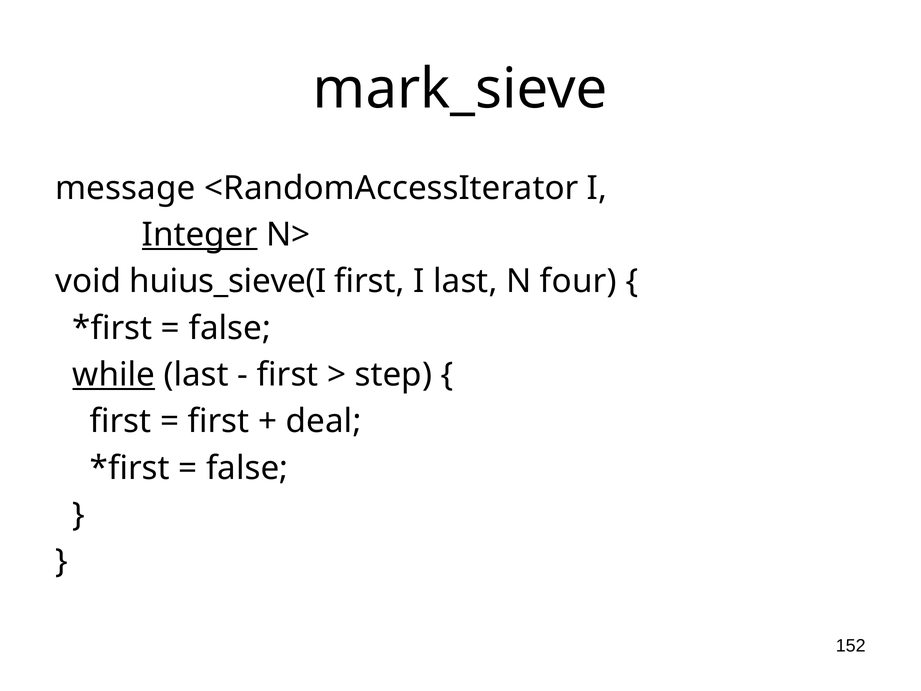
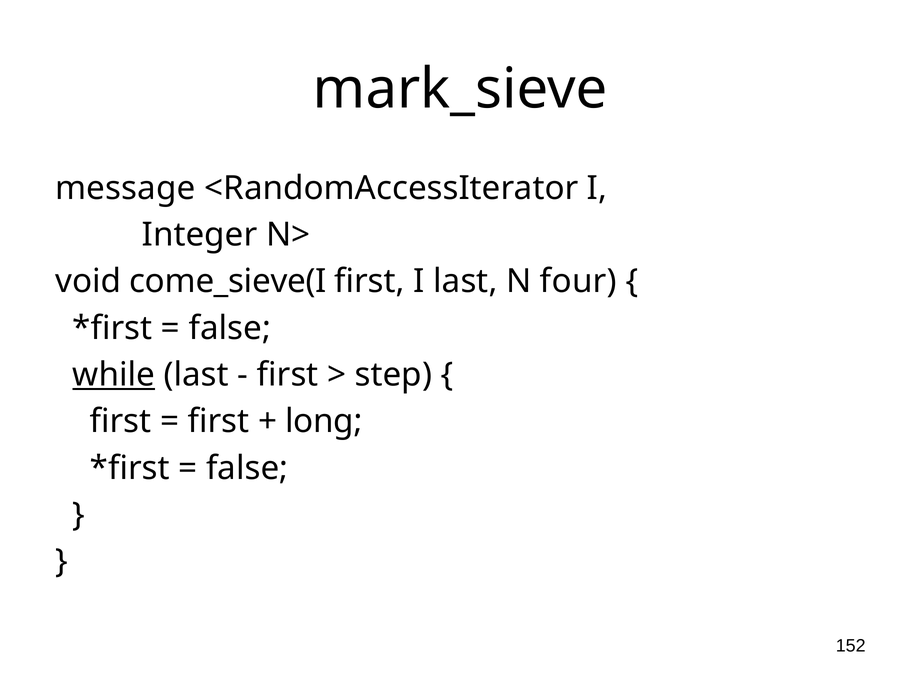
Integer underline: present -> none
huius_sieve(I: huius_sieve(I -> come_sieve(I
deal: deal -> long
